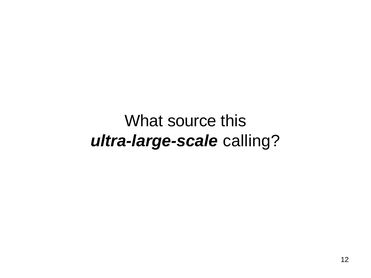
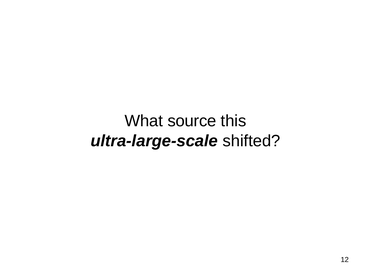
calling: calling -> shifted
